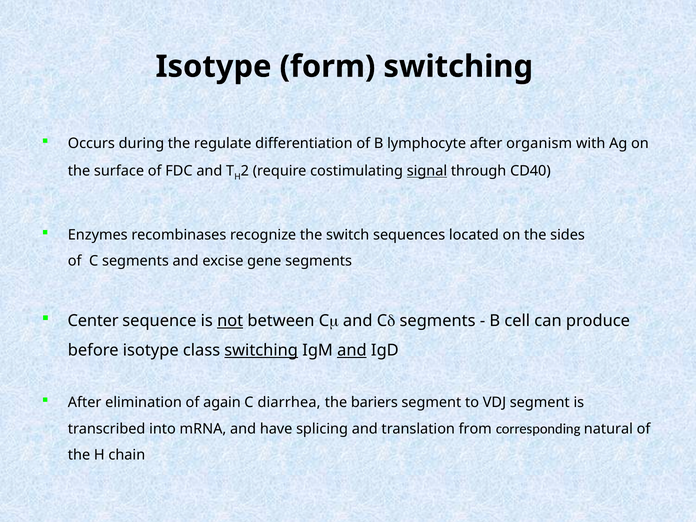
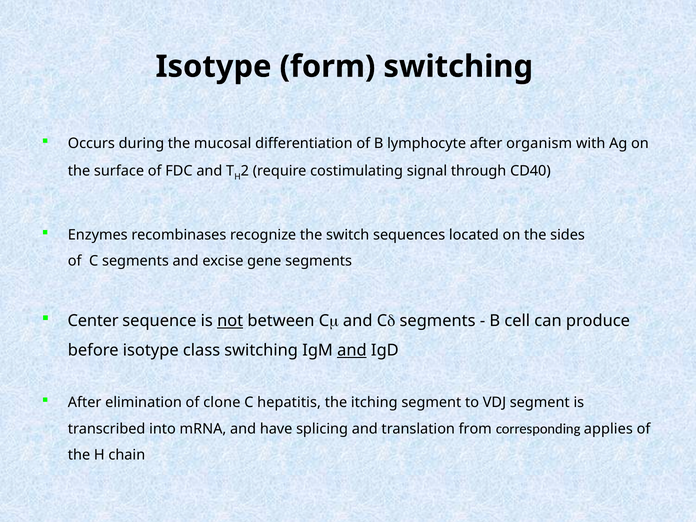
regulate: regulate -> mucosal
signal underline: present -> none
switching at (261, 350) underline: present -> none
again: again -> clone
diarrhea: diarrhea -> hepatitis
bariers: bariers -> itching
natural: natural -> applies
